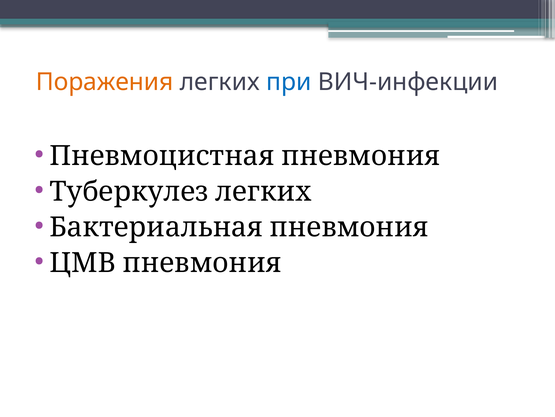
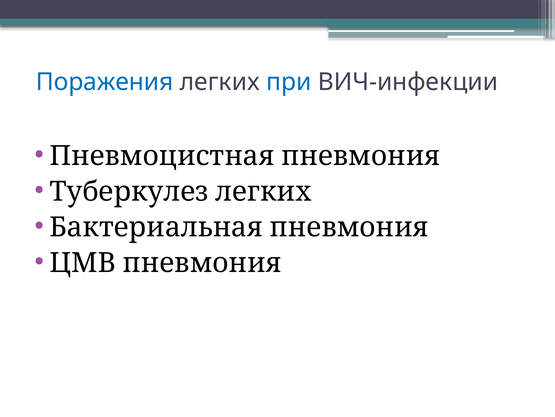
Поражения colour: orange -> blue
